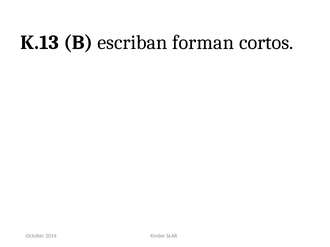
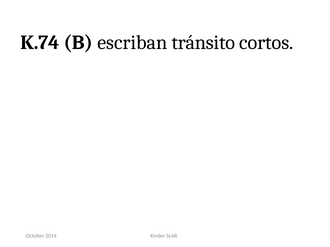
K.13: K.13 -> K.74
forman: forman -> tránsito
